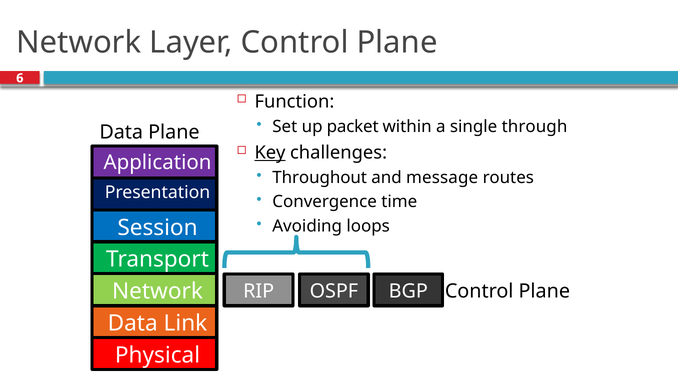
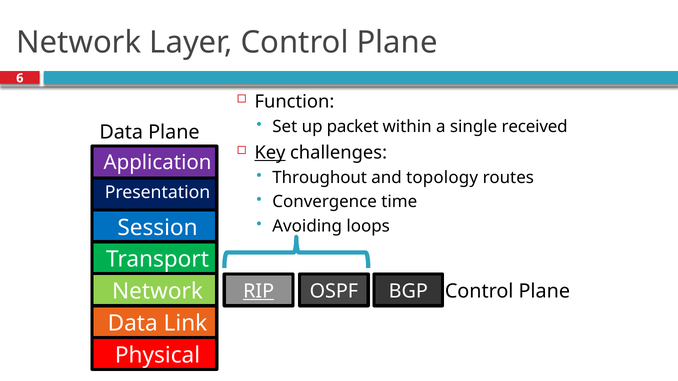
through: through -> received
message: message -> topology
RIP underline: none -> present
